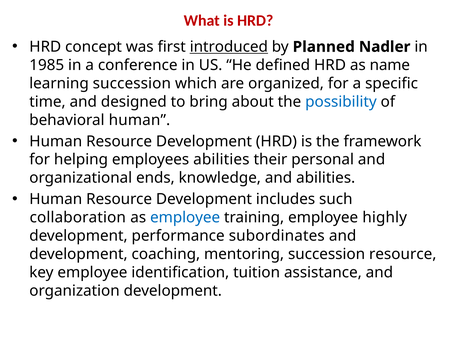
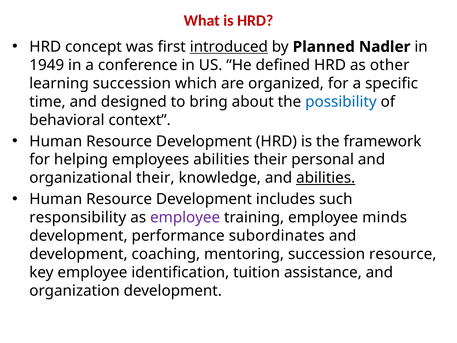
1985: 1985 -> 1949
name: name -> other
behavioral human: human -> context
organizational ends: ends -> their
abilities at (326, 178) underline: none -> present
collaboration: collaboration -> responsibility
employee at (185, 217) colour: blue -> purple
highly: highly -> minds
